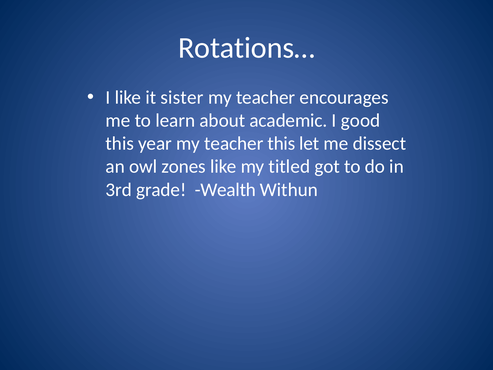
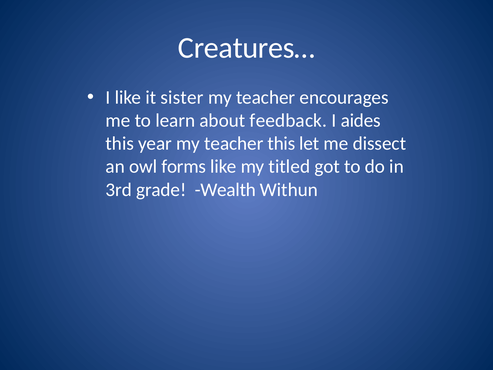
Rotations…: Rotations… -> Creatures…
academic: academic -> feedback
good: good -> aides
zones: zones -> forms
